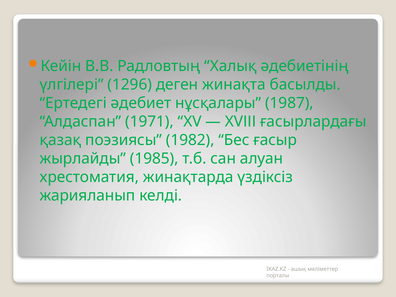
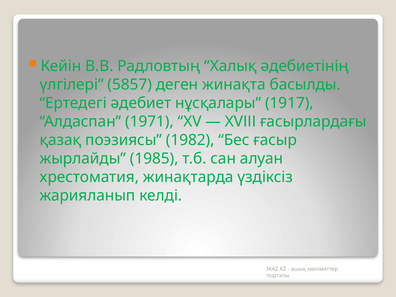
1296: 1296 -> 5857
1987: 1987 -> 1917
